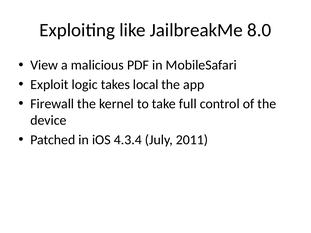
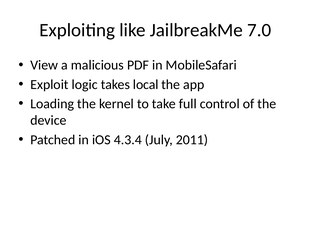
8.0: 8.0 -> 7.0
Firewall: Firewall -> Loading
